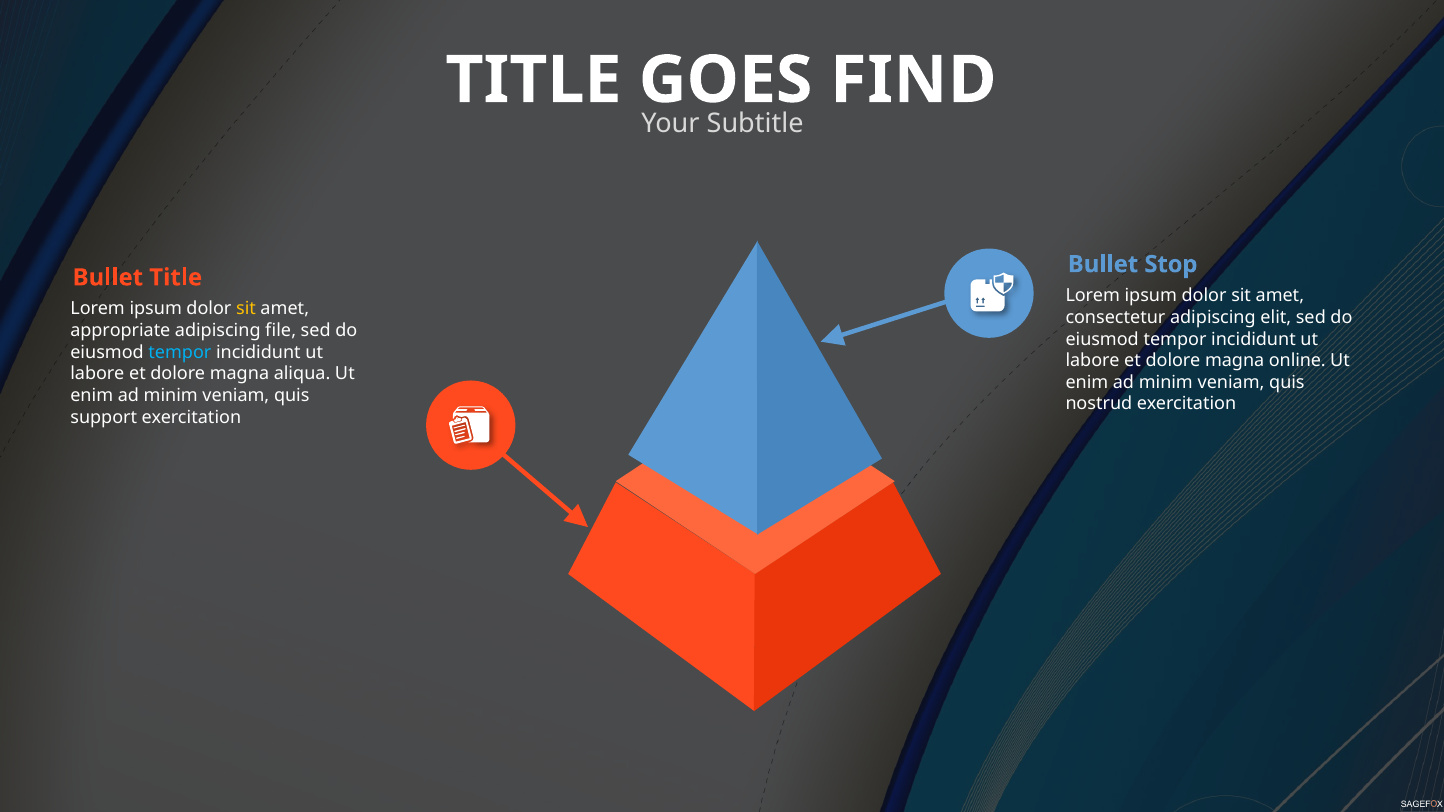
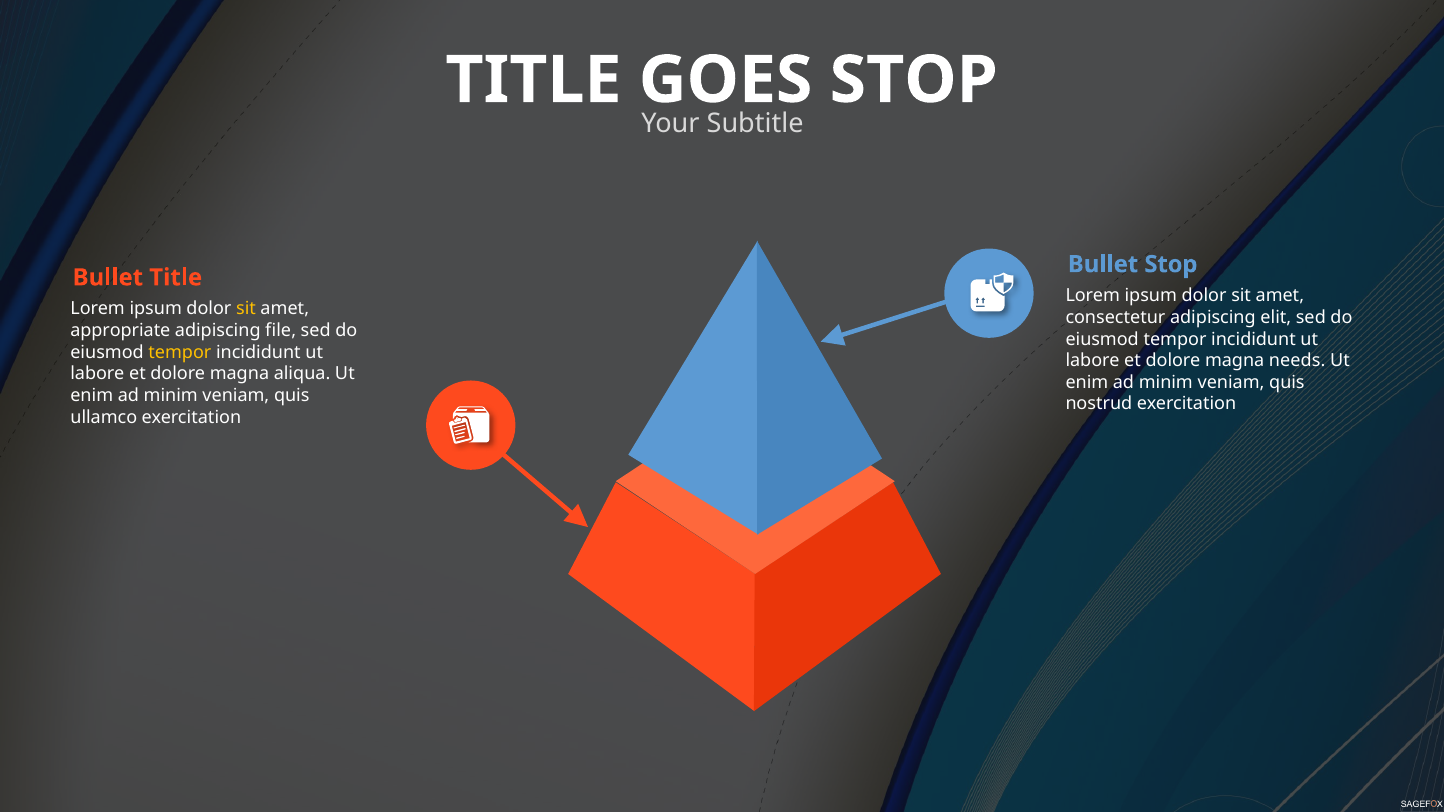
FIND at (913, 80): FIND -> STOP
tempor at (180, 352) colour: light blue -> yellow
online: online -> needs
support: support -> ullamco
